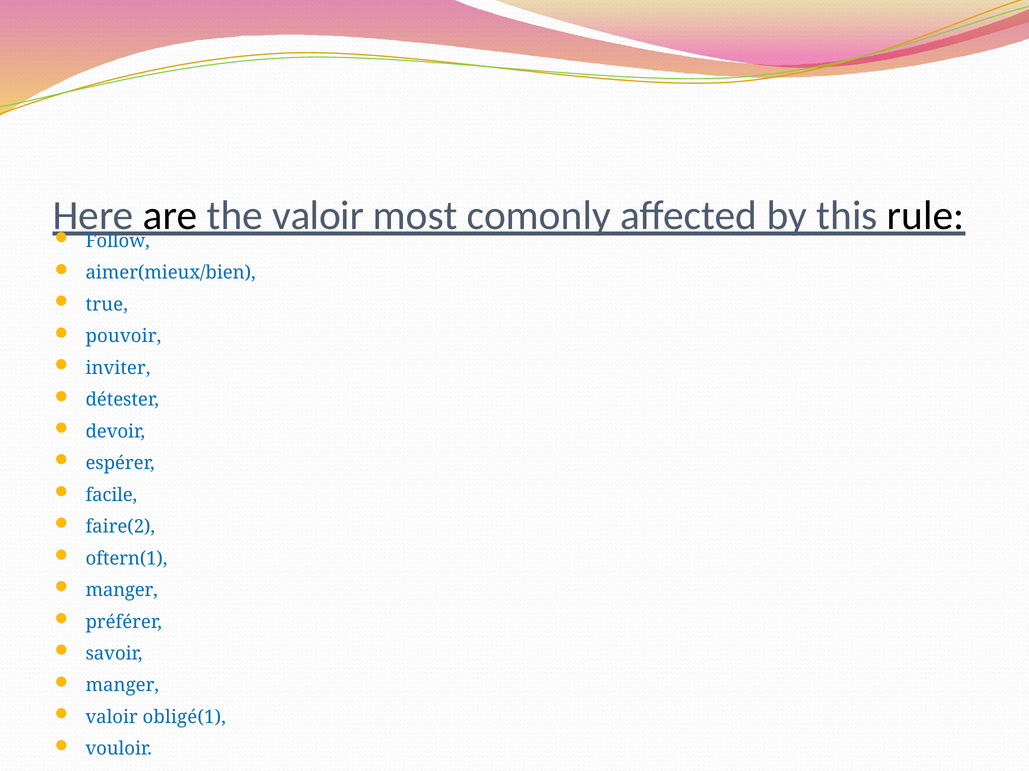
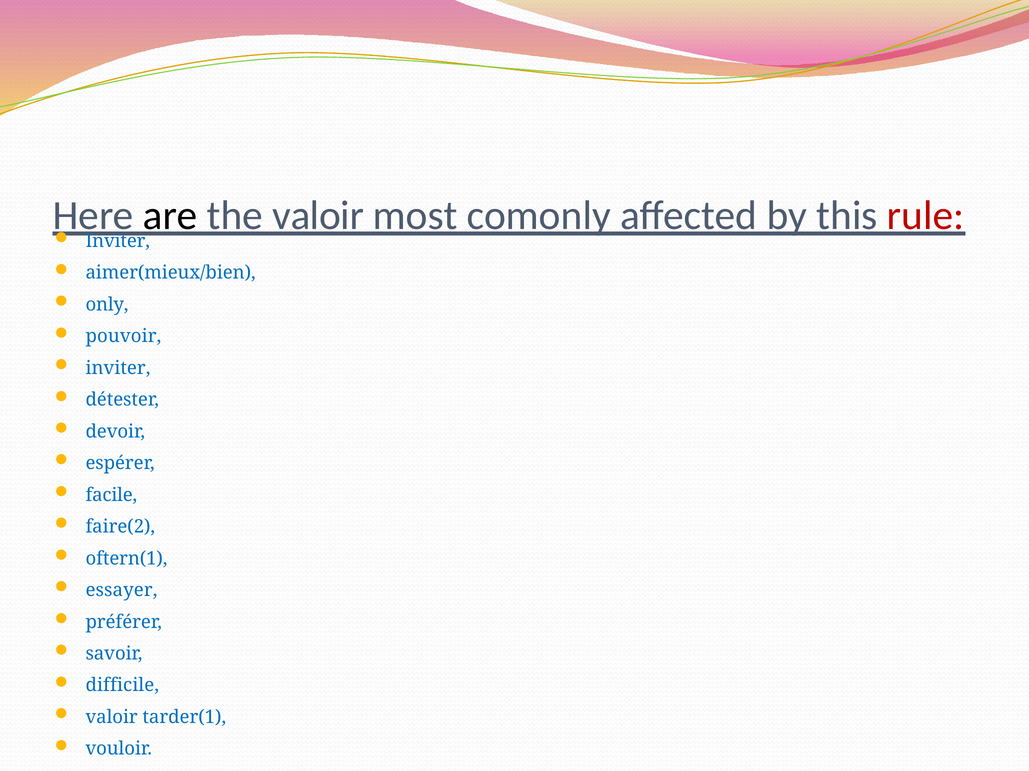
rule colour: black -> red
Follow at (118, 241): Follow -> Inviter
true: true -> only
manger at (122, 591): manger -> essayer
manger at (122, 686): manger -> difficile
obligé(1: obligé(1 -> tarder(1
